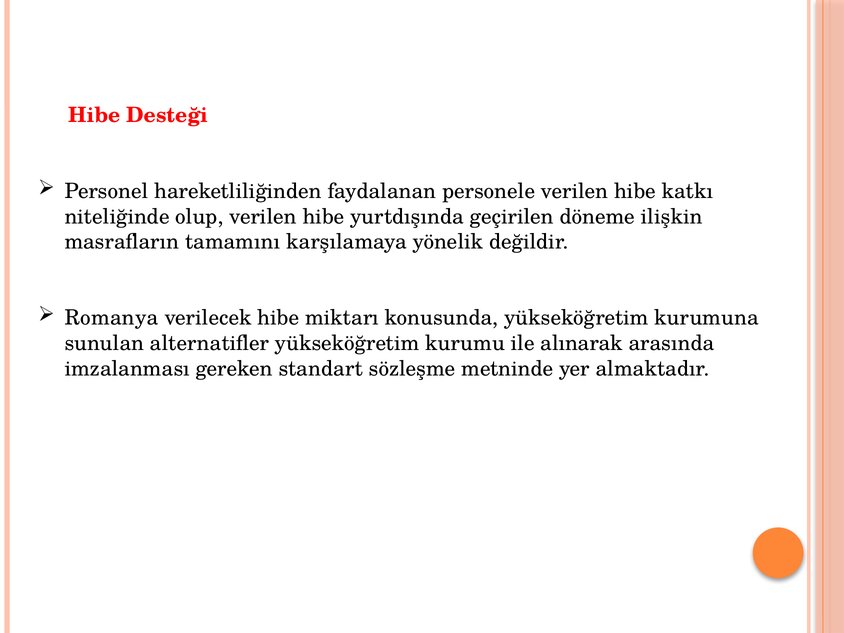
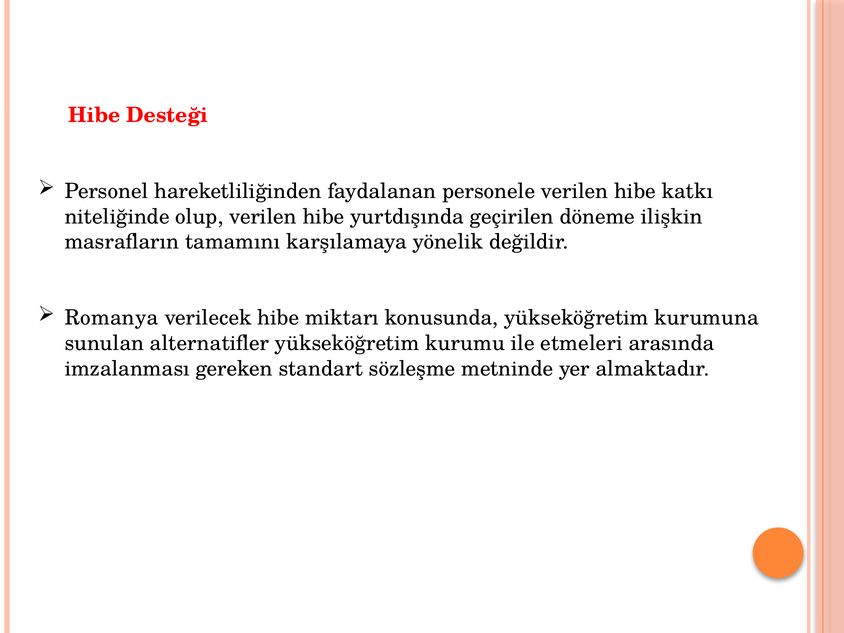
alınarak: alınarak -> etmeleri
